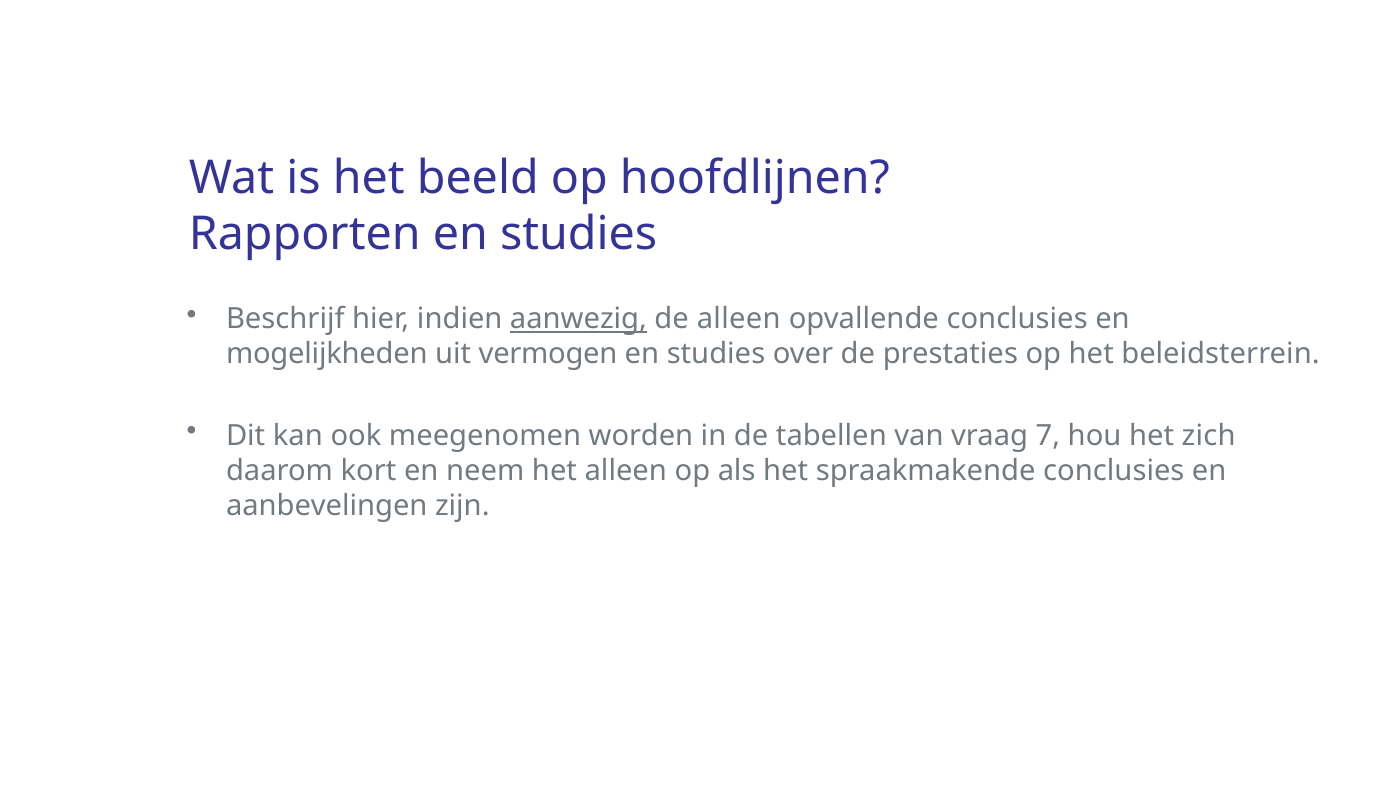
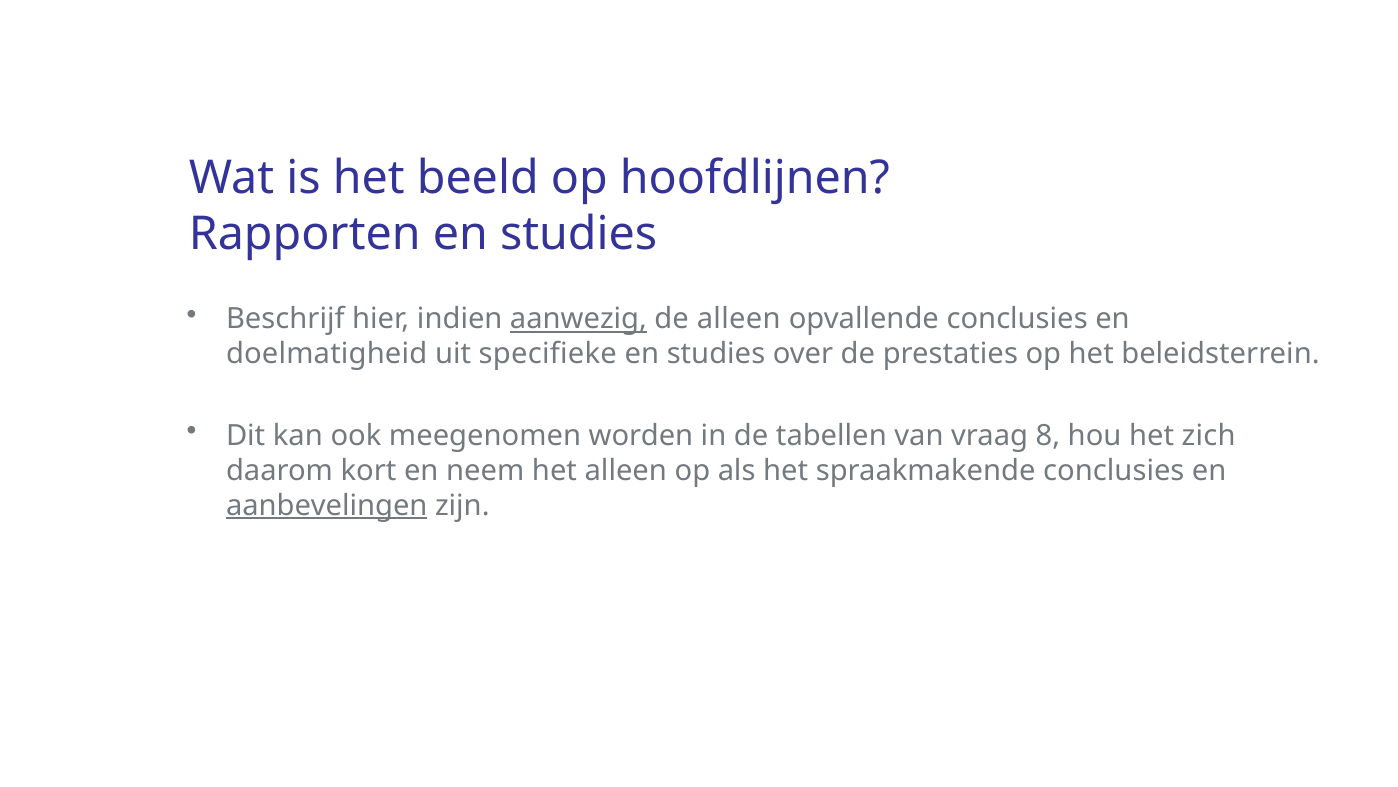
mogelijkheden: mogelijkheden -> doelmatigheid
vermogen: vermogen -> specifieke
7: 7 -> 8
aanbevelingen underline: none -> present
